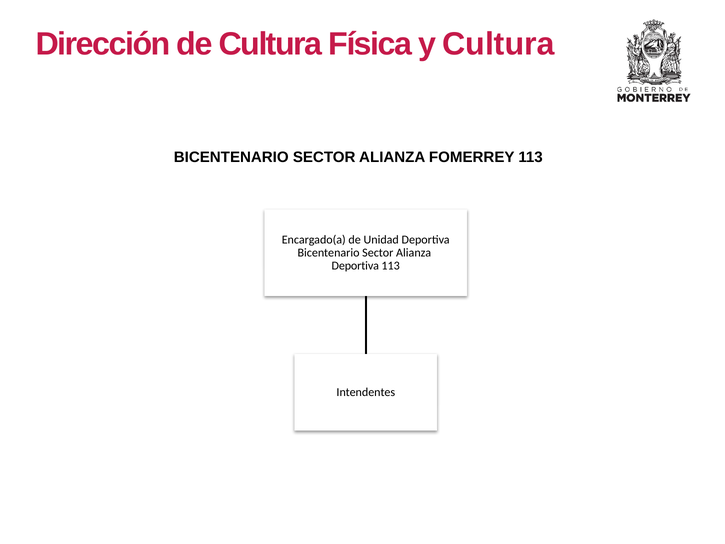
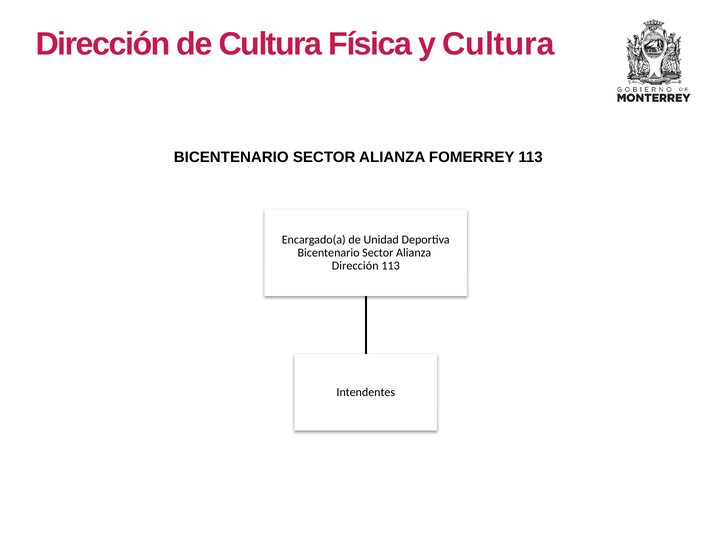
Deportiva at (355, 266): Deportiva -> Dirección
